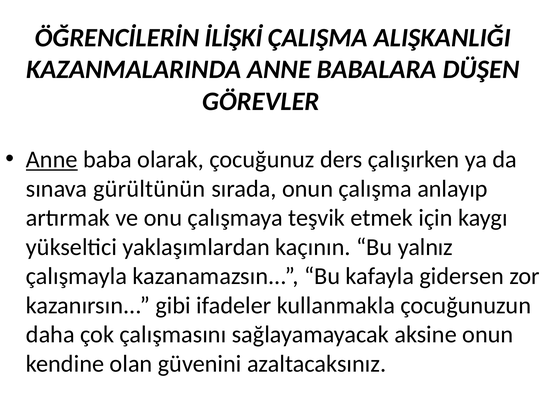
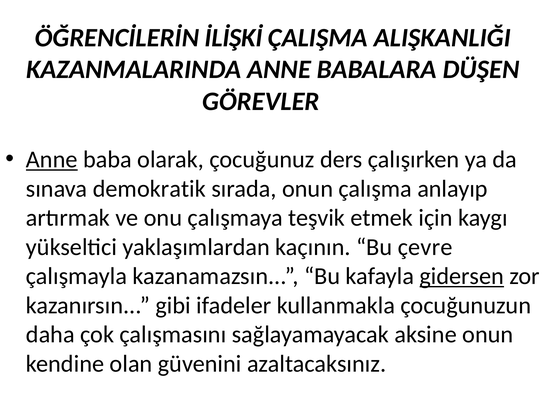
gürültünün: gürültünün -> demokratik
yalnız: yalnız -> çevre
gidersen underline: none -> present
